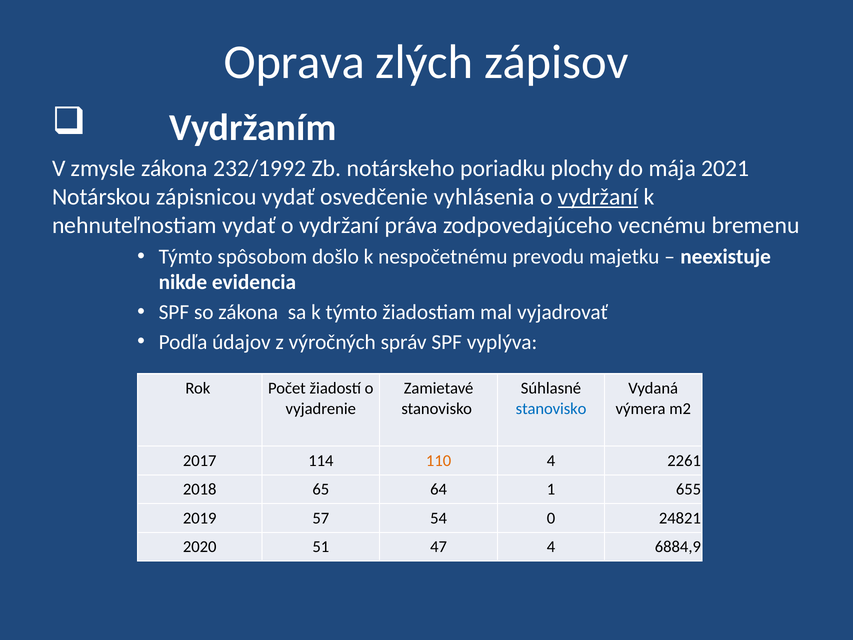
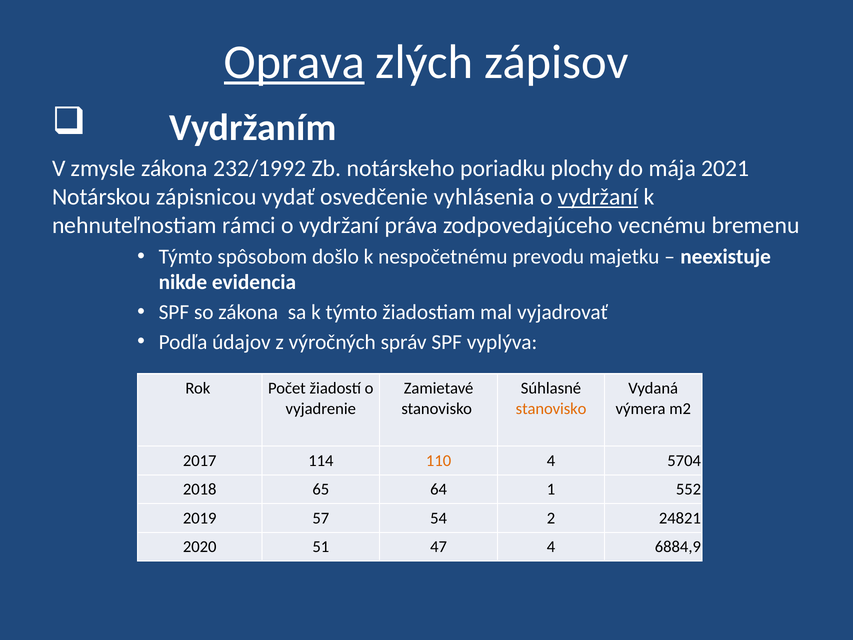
Oprava underline: none -> present
nehnuteľnostiam vydať: vydať -> rámci
stanovisko at (551, 408) colour: blue -> orange
2261: 2261 -> 5704
655: 655 -> 552
0: 0 -> 2
